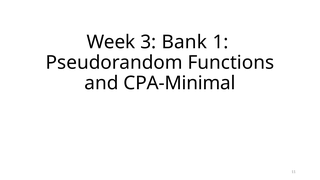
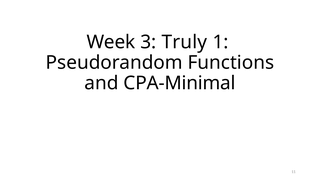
Bank: Bank -> Truly
